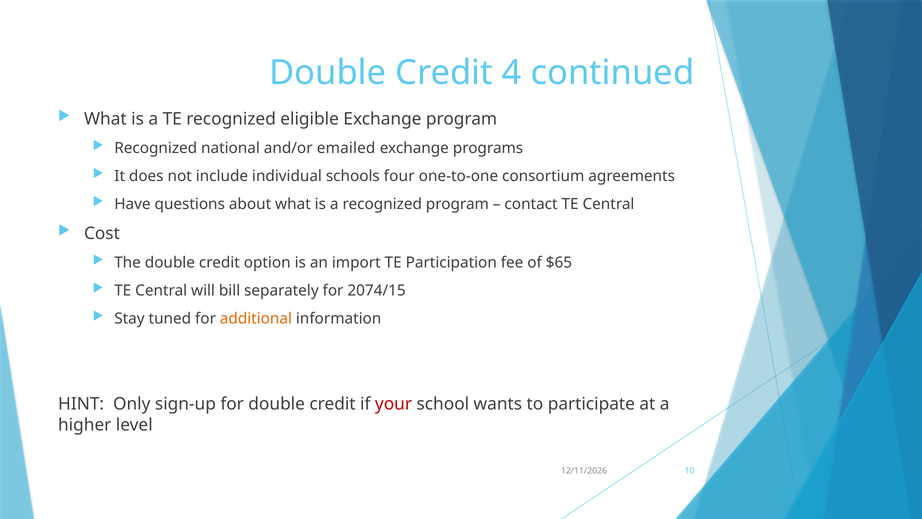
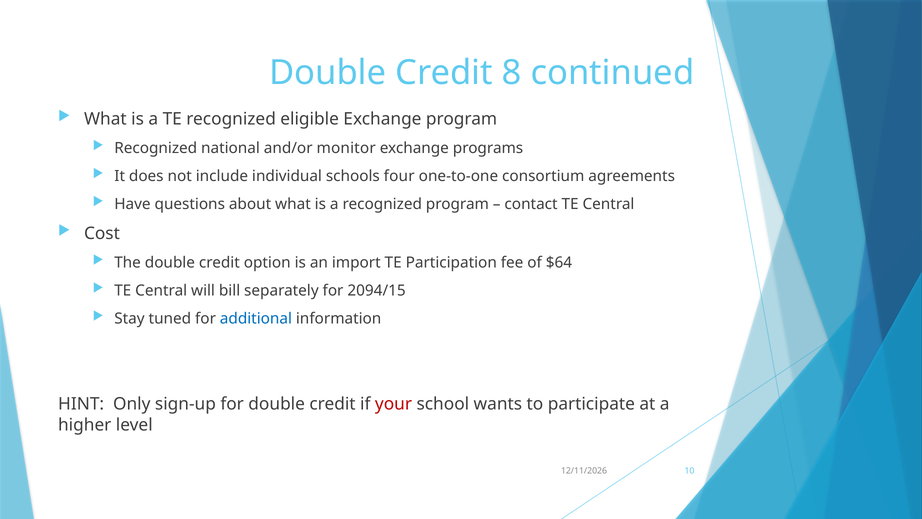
4: 4 -> 8
emailed: emailed -> monitor
$65: $65 -> $64
2074/15: 2074/15 -> 2094/15
additional colour: orange -> blue
